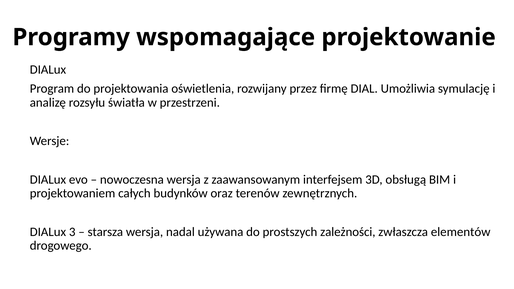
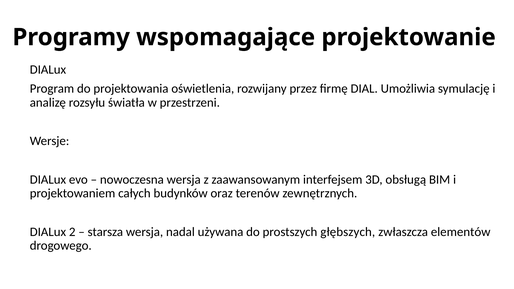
3: 3 -> 2
zależności: zależności -> głębszych
